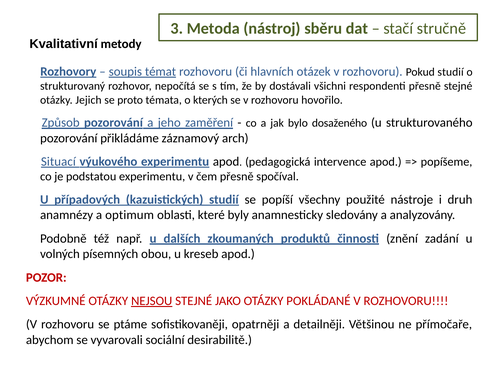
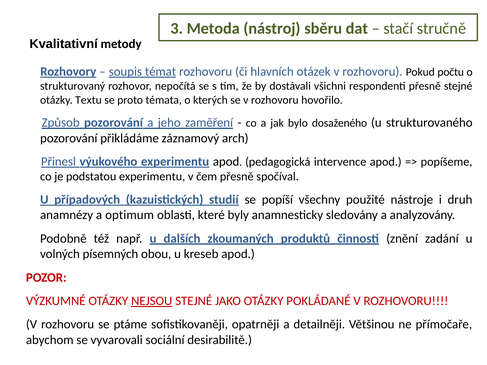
Pokud studií: studií -> počtu
Jejich: Jejich -> Textu
Situací: Situací -> Přinesl
